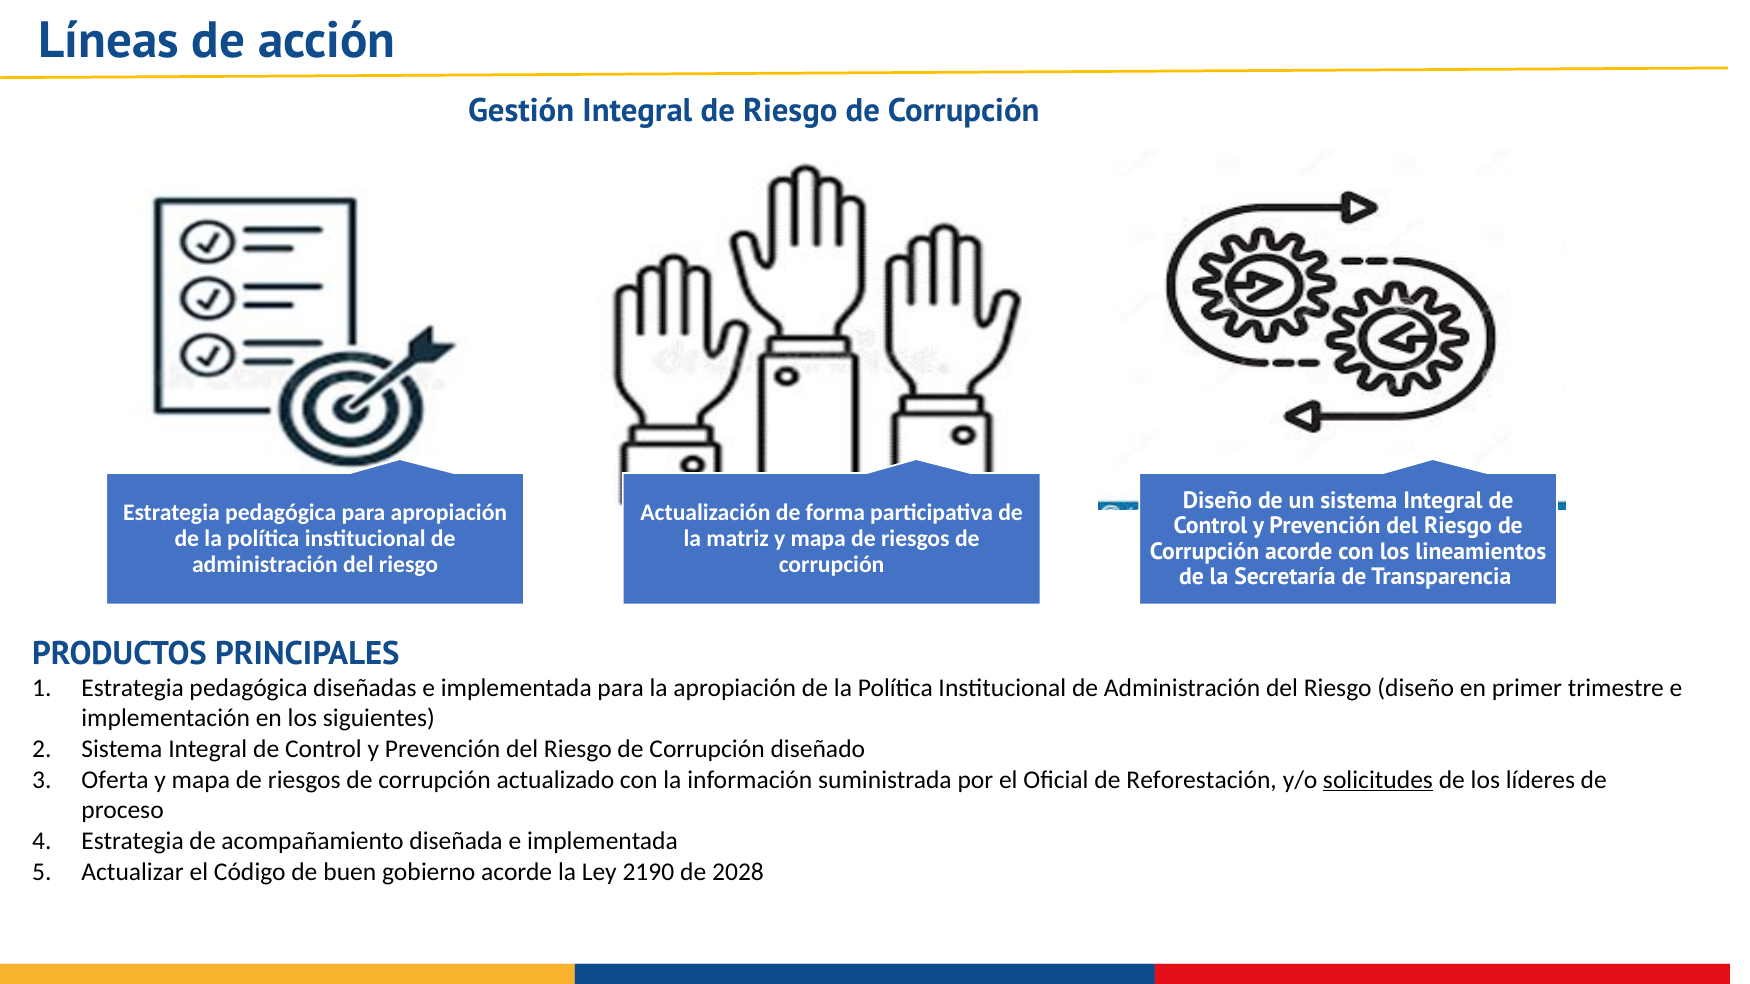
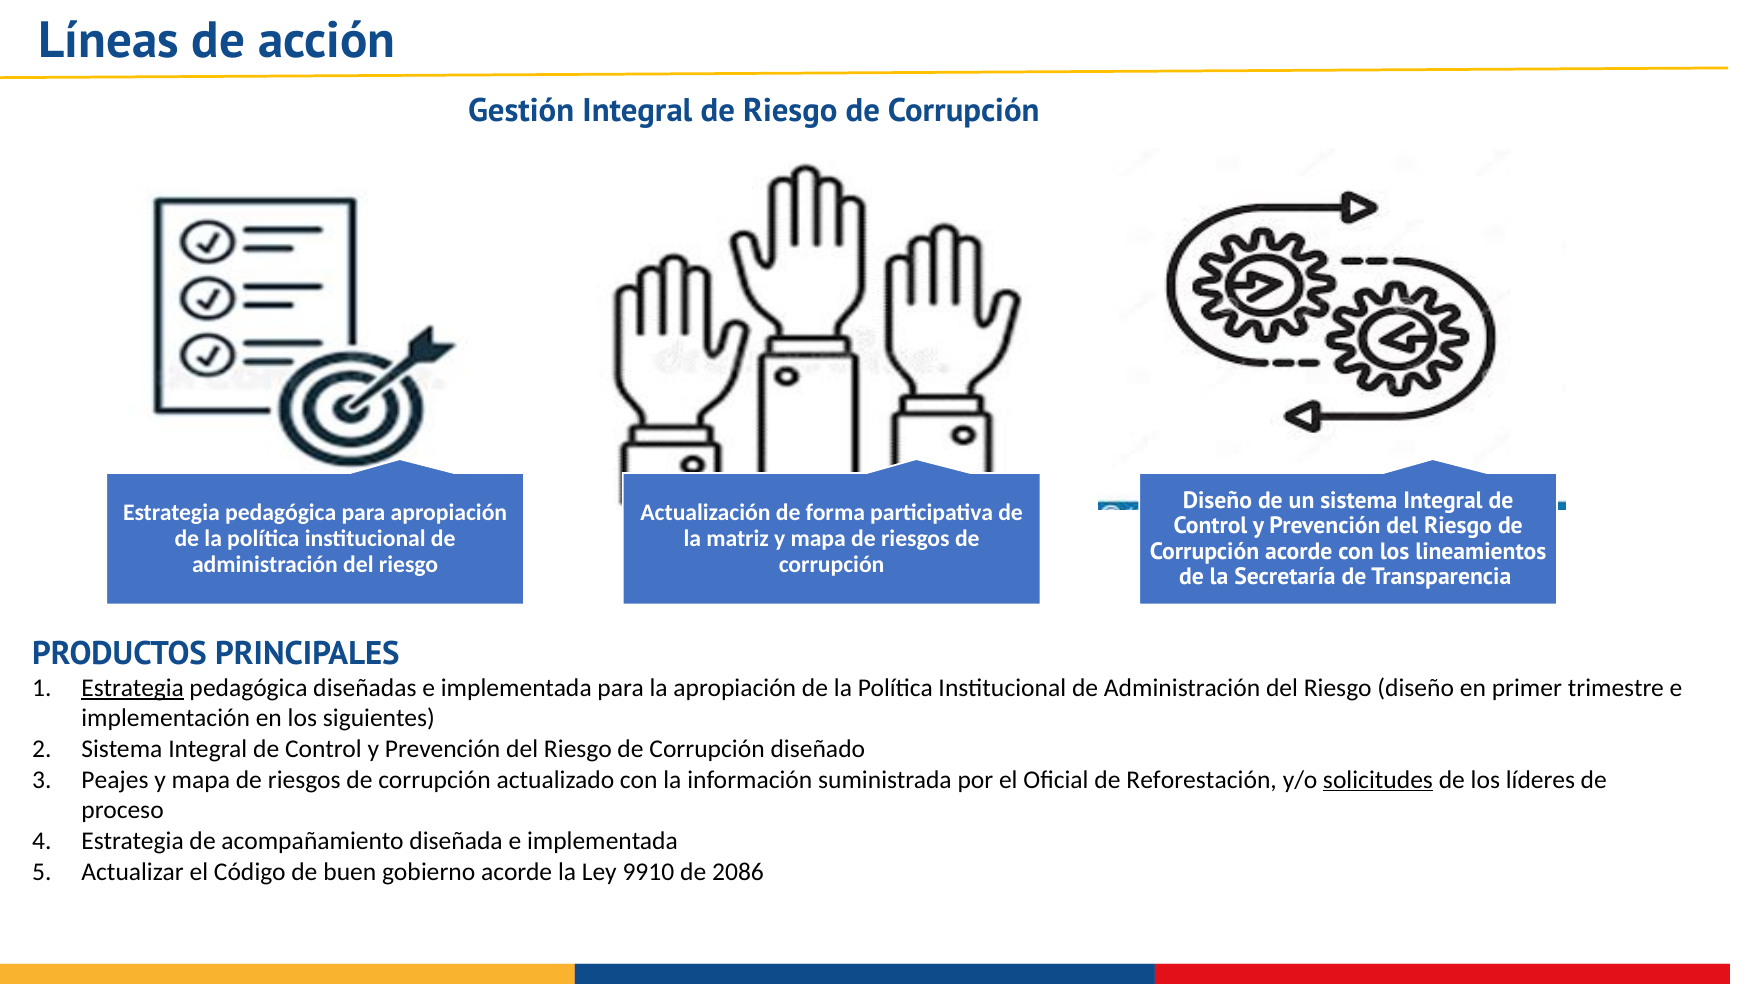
Estrategia at (133, 688) underline: none -> present
Oferta: Oferta -> Peajes
2190: 2190 -> 9910
2028: 2028 -> 2086
